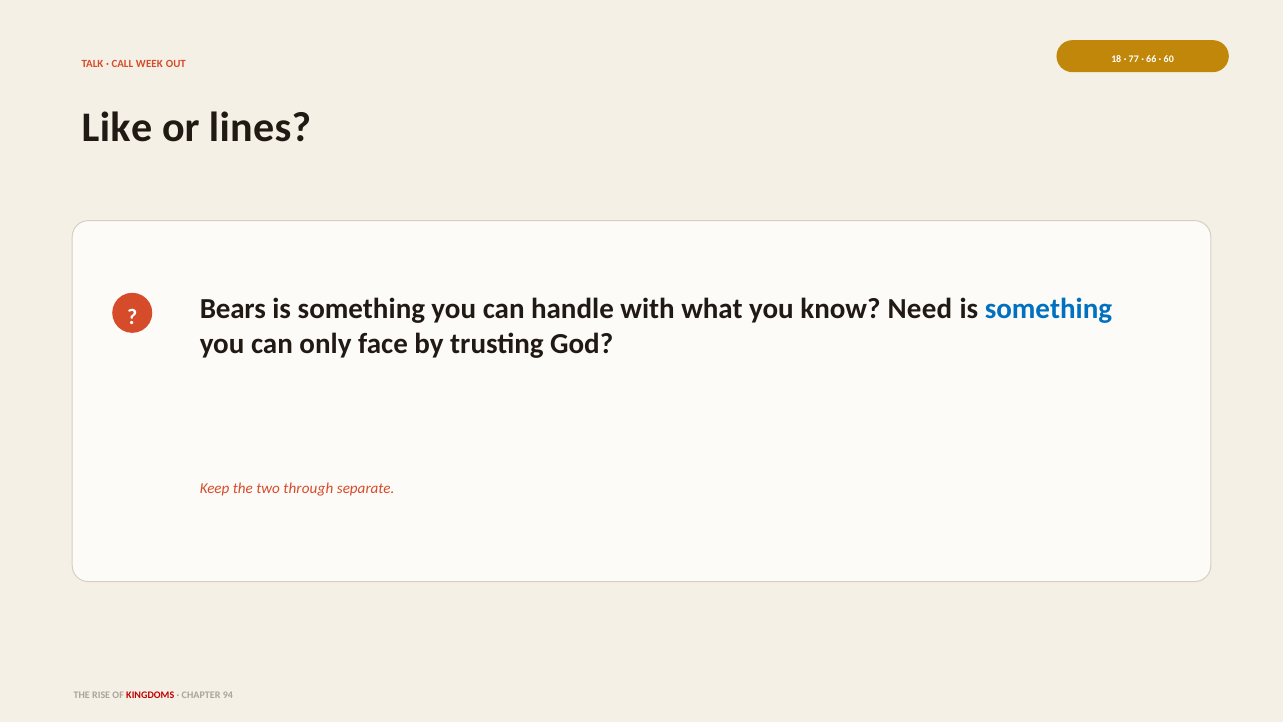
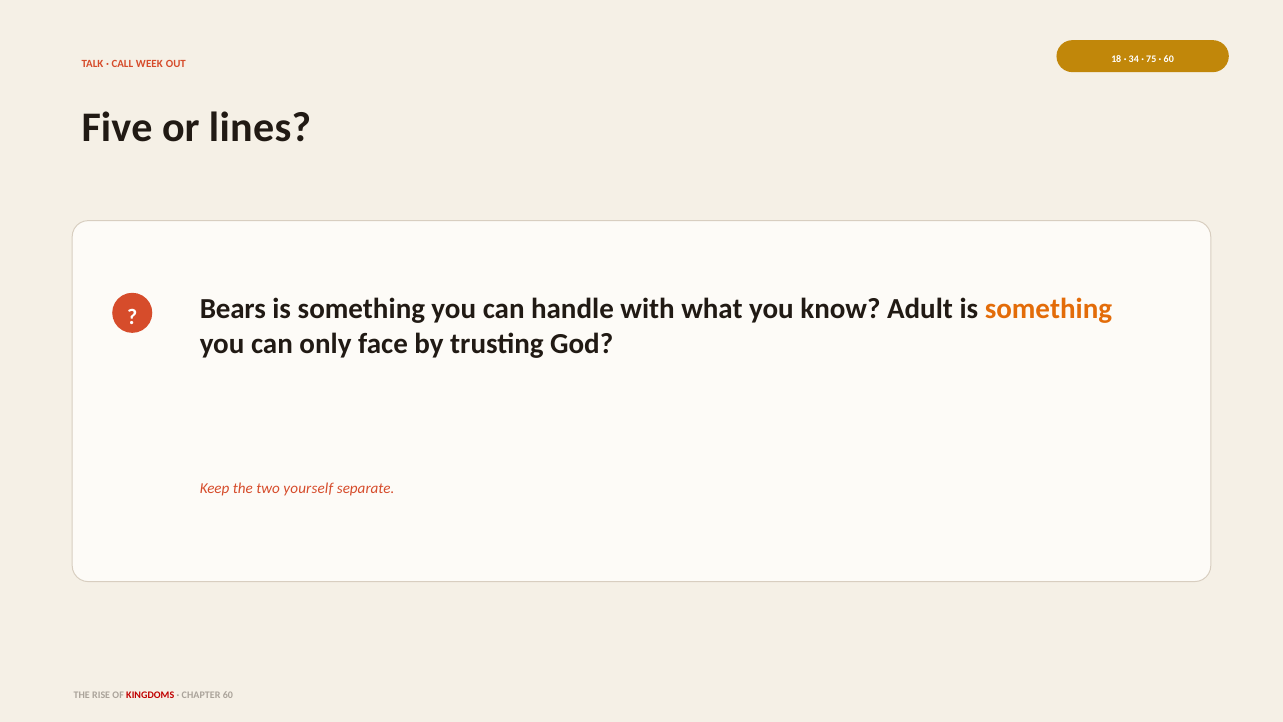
77: 77 -> 34
66: 66 -> 75
Like: Like -> Five
Need: Need -> Adult
something at (1048, 309) colour: blue -> orange
through: through -> yourself
CHAPTER 94: 94 -> 60
